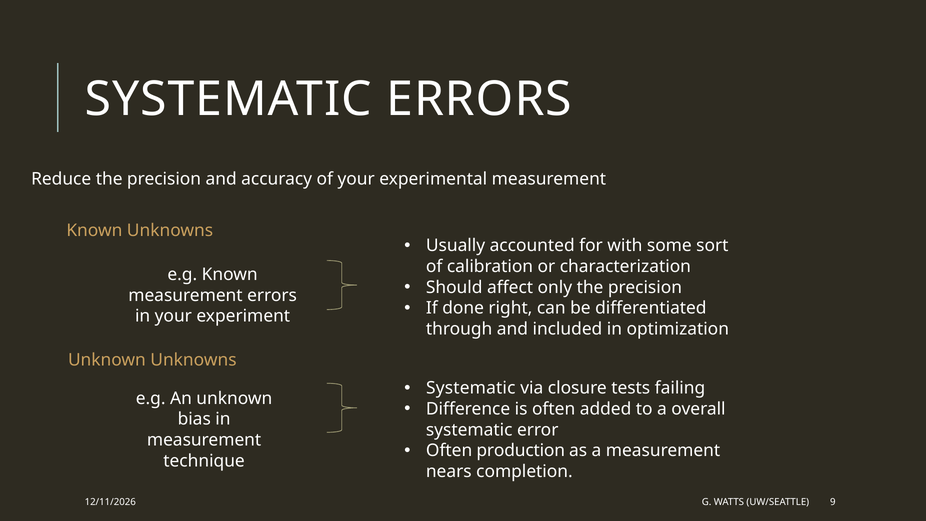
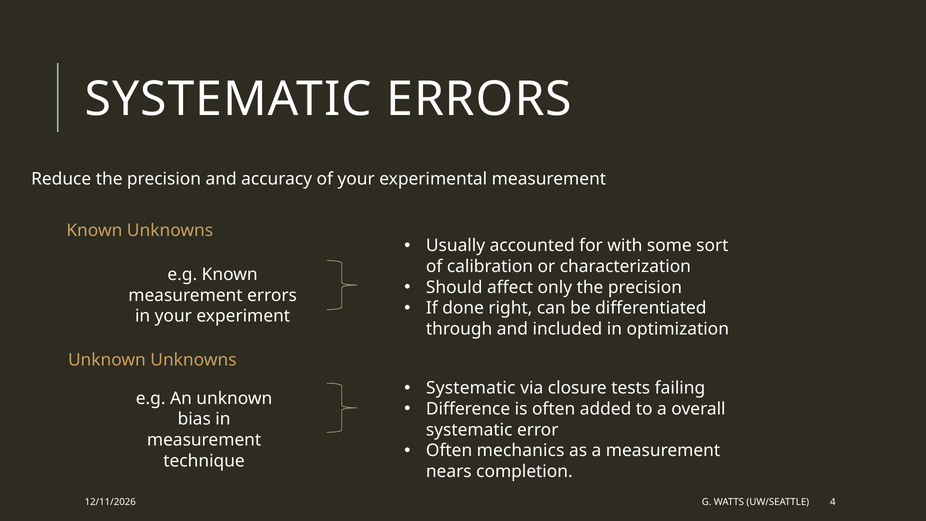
production: production -> mechanics
9: 9 -> 4
